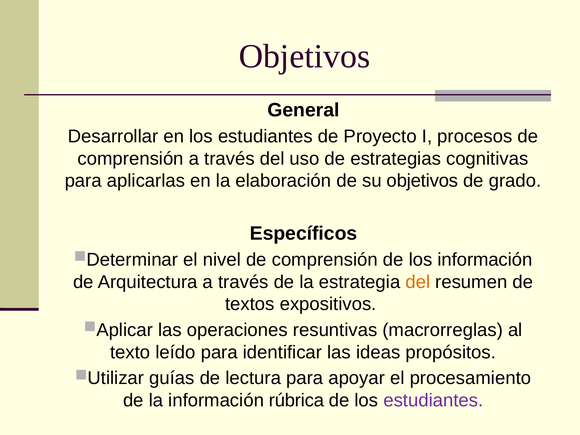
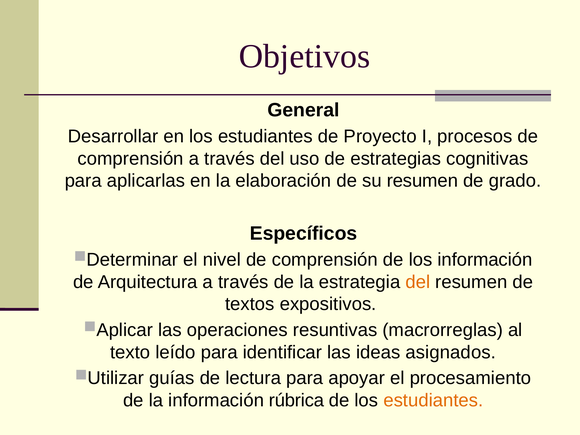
su objetivos: objetivos -> resumen
propósitos: propósitos -> asignados
estudiantes at (433, 400) colour: purple -> orange
